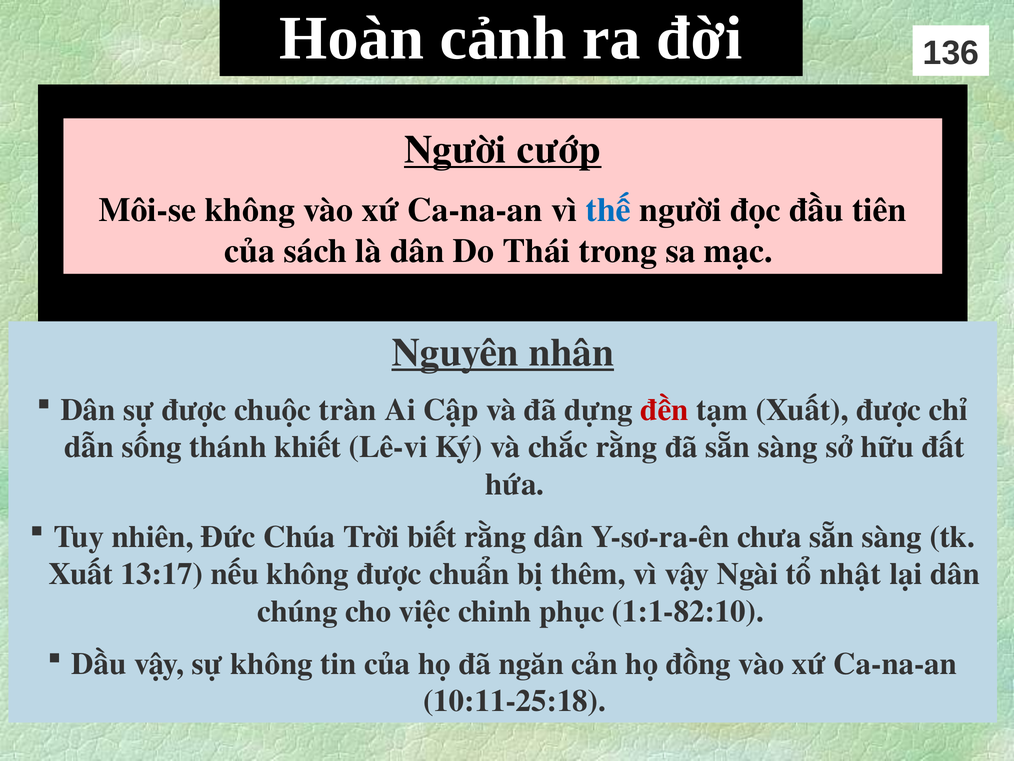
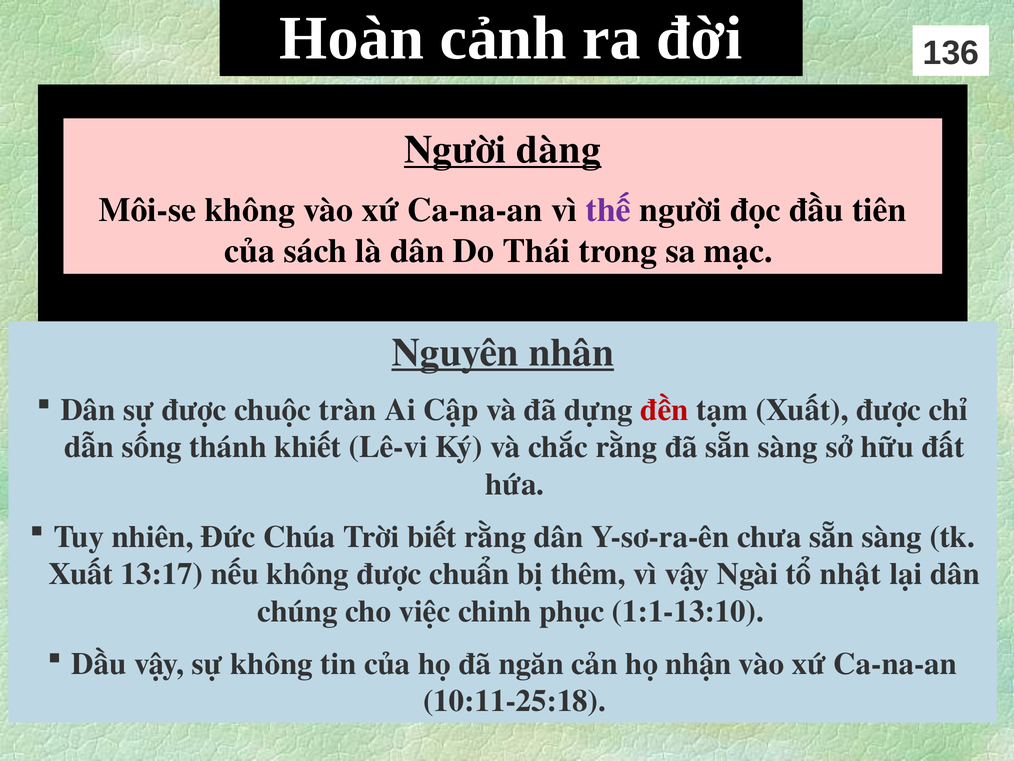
cướp: cướp -> dàng
thế colour: blue -> purple
1:1-82:10: 1:1-82:10 -> 1:1-13:10
đồng: đồng -> nhận
